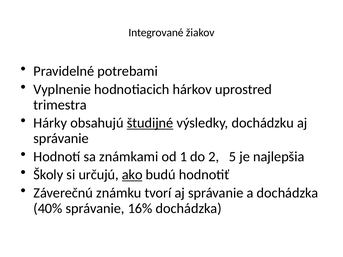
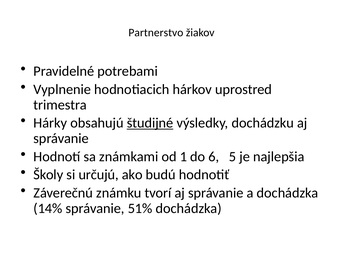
Integrované: Integrované -> Partnerstvo
2: 2 -> 6
ako underline: present -> none
40%: 40% -> 14%
16%: 16% -> 51%
